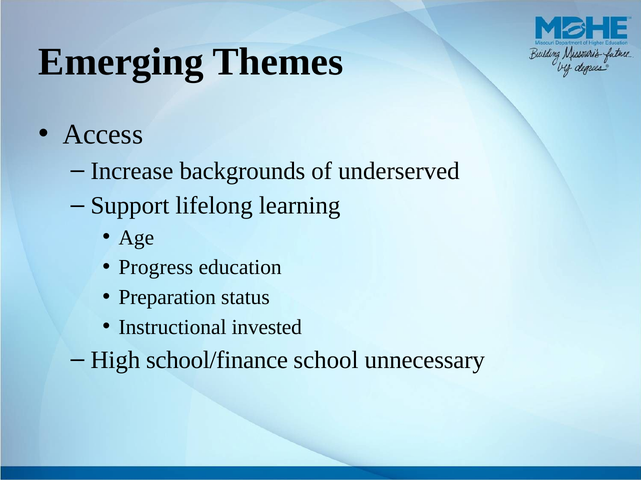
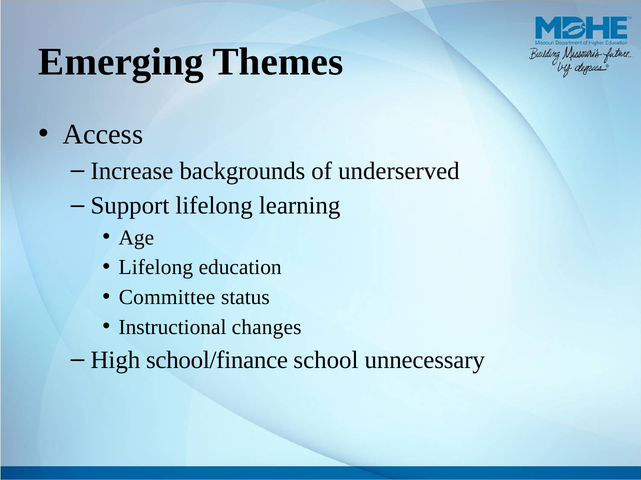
Progress at (156, 268): Progress -> Lifelong
Preparation: Preparation -> Committee
invested: invested -> changes
